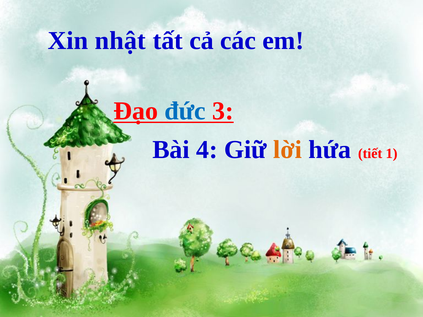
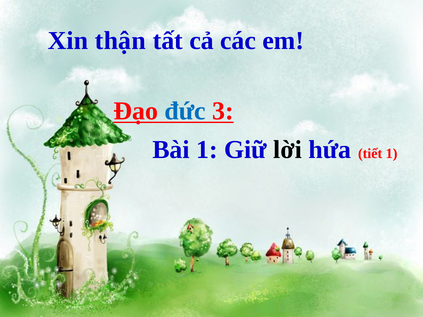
nhật: nhật -> thận
Bài 4: 4 -> 1
lời colour: orange -> black
